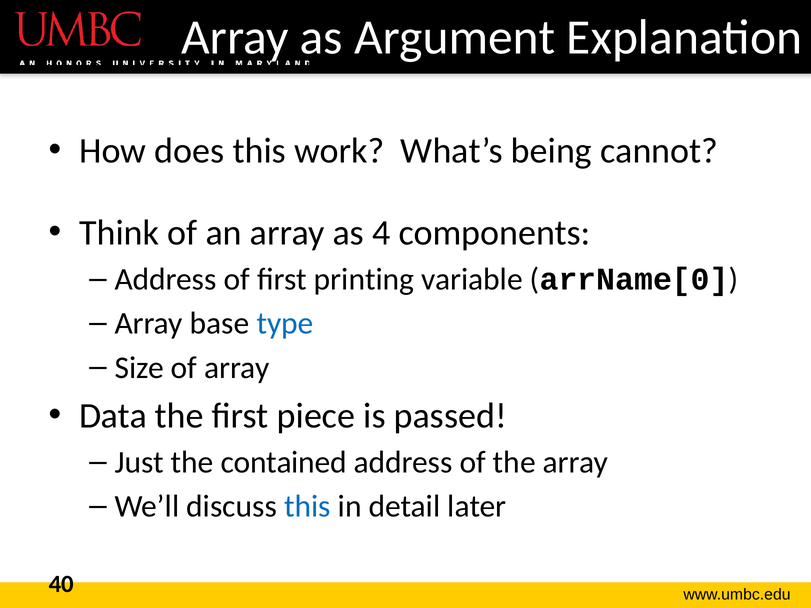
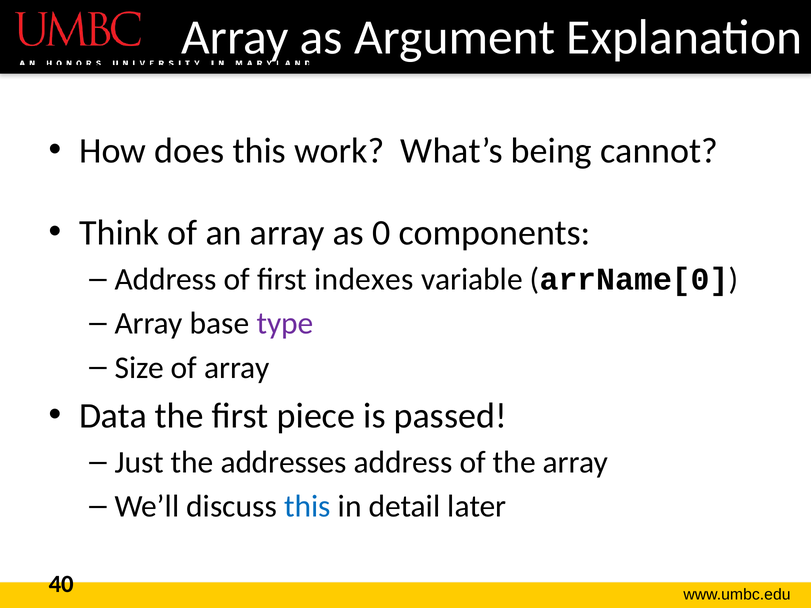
4: 4 -> 0
printing: printing -> indexes
type colour: blue -> purple
contained: contained -> addresses
